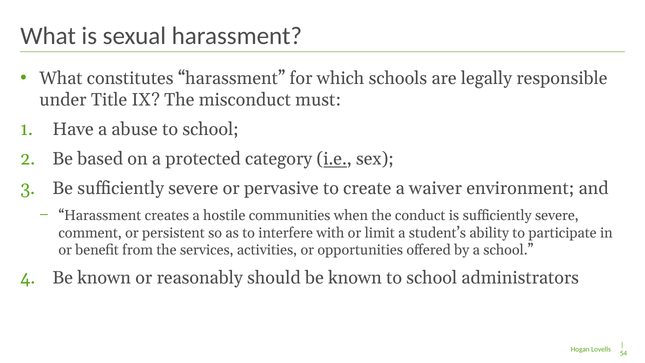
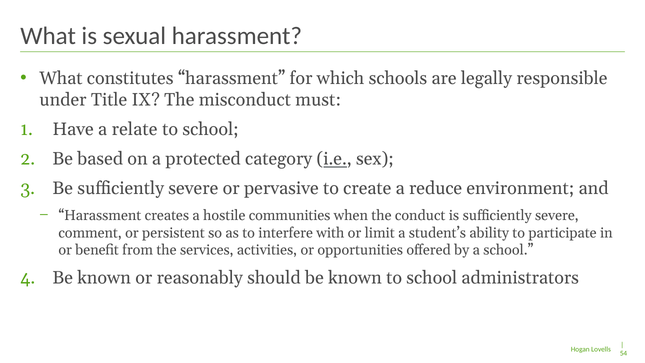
abuse: abuse -> relate
waiver: waiver -> reduce
